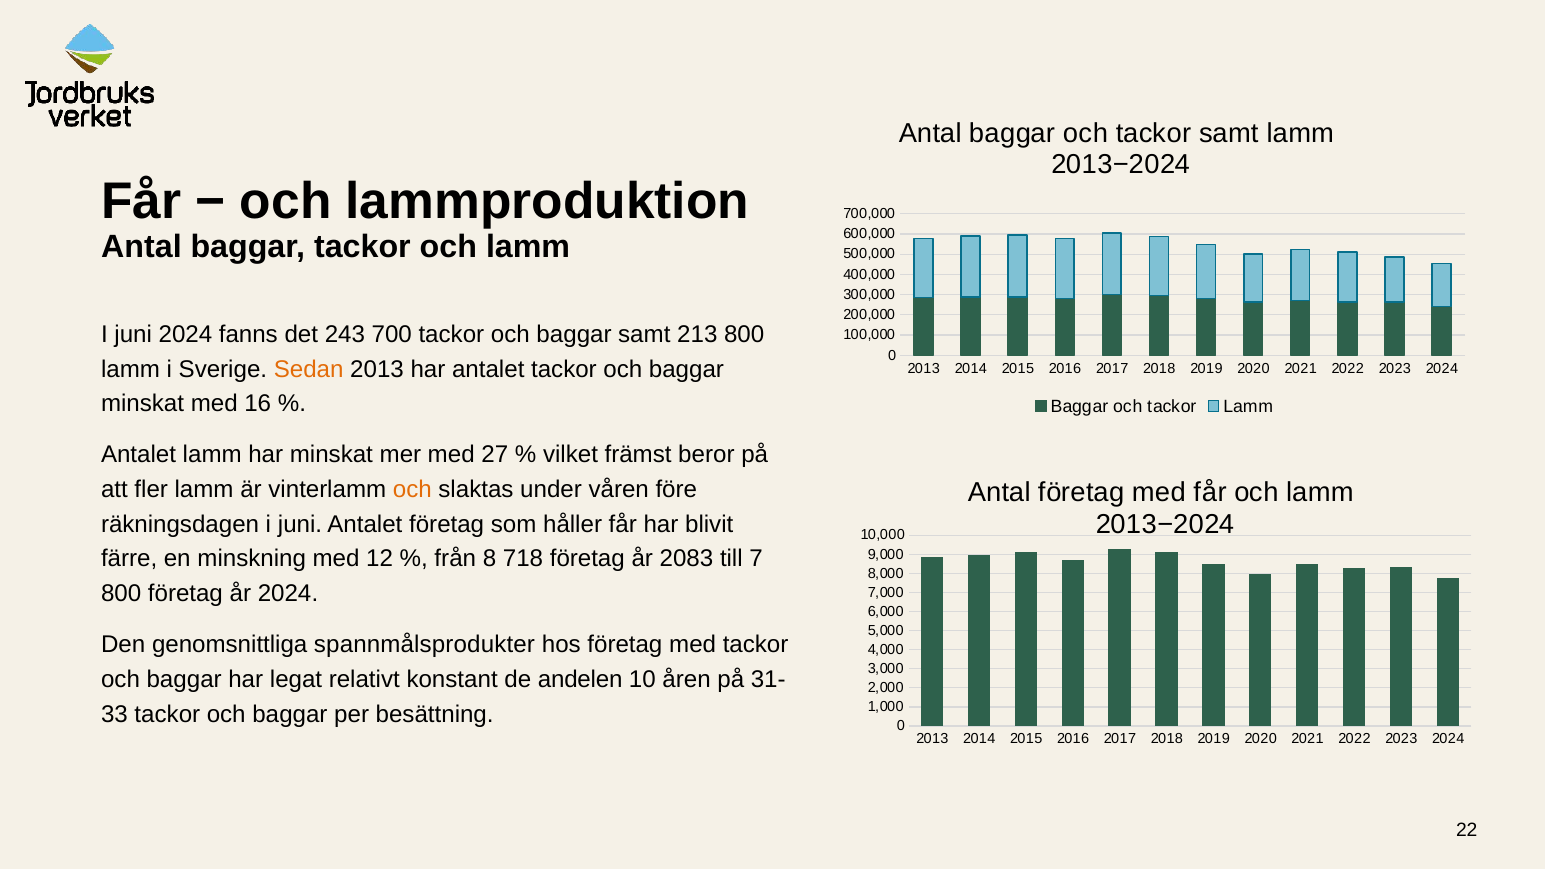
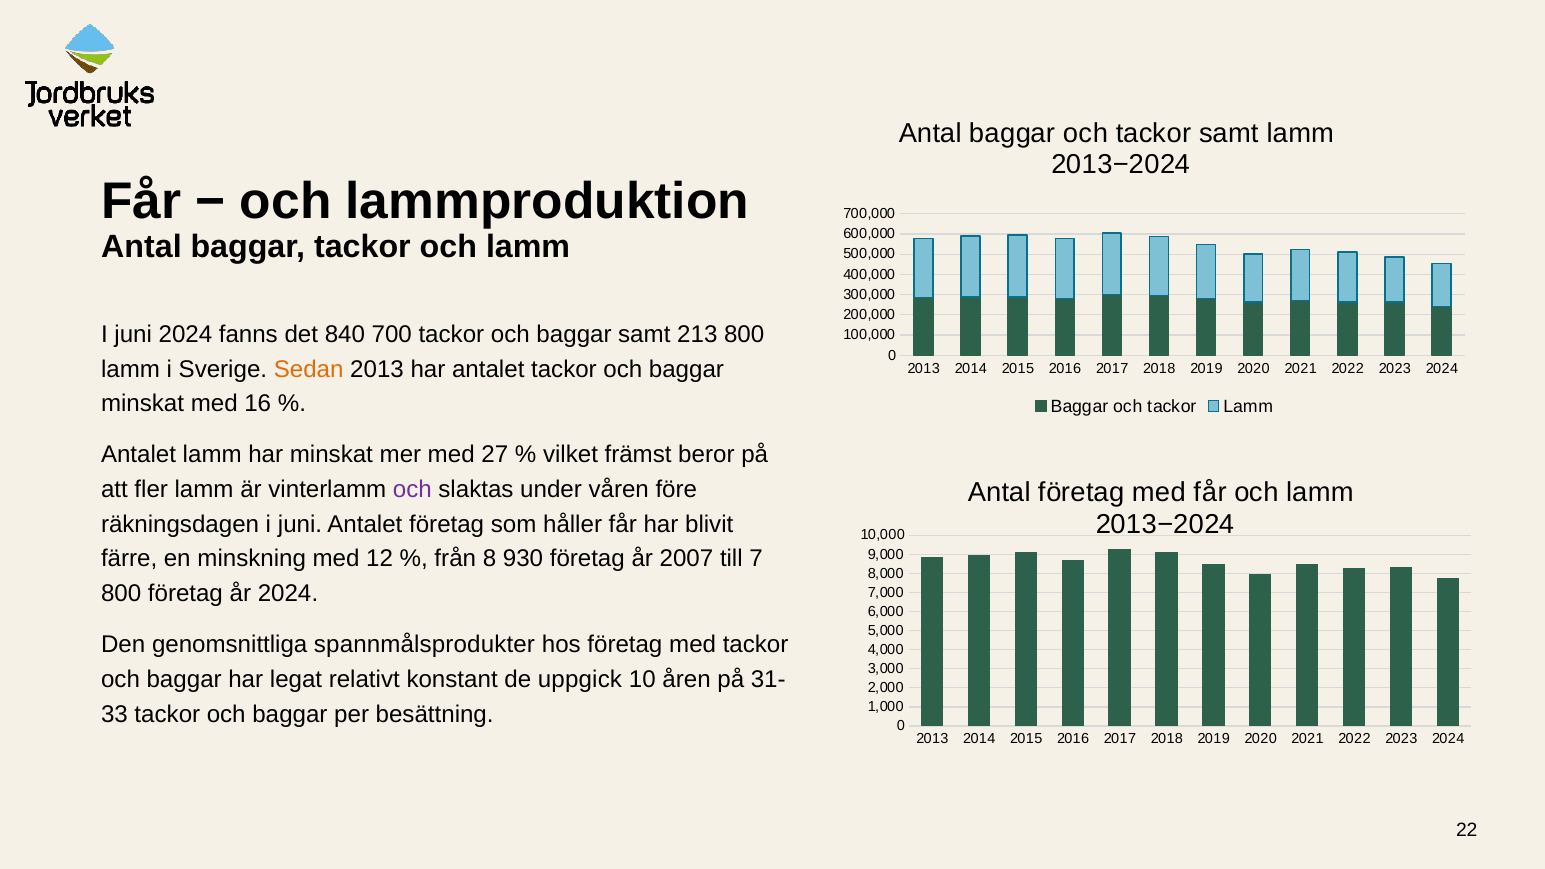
243: 243 -> 840
och at (412, 489) colour: orange -> purple
718: 718 -> 930
2083: 2083 -> 2007
andelen: andelen -> uppgick
